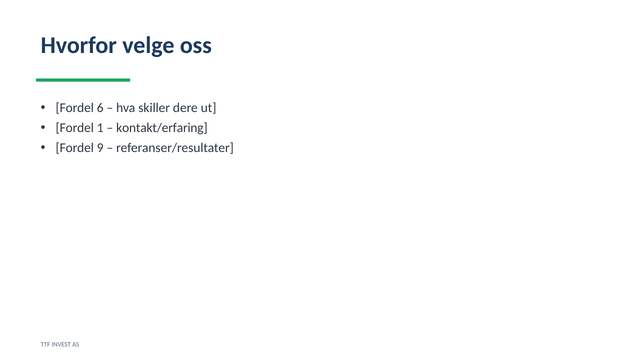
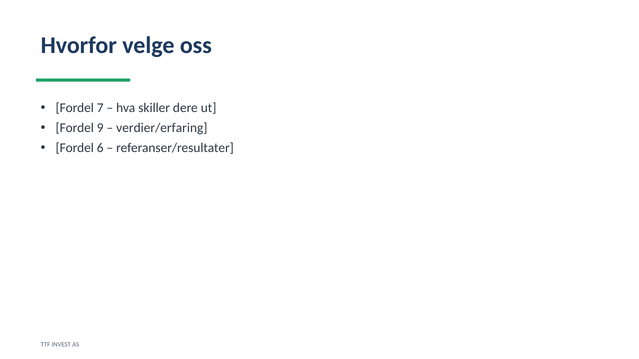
6: 6 -> 7
1: 1 -> 9
kontakt/erfaring: kontakt/erfaring -> verdier/erfaring
9: 9 -> 6
